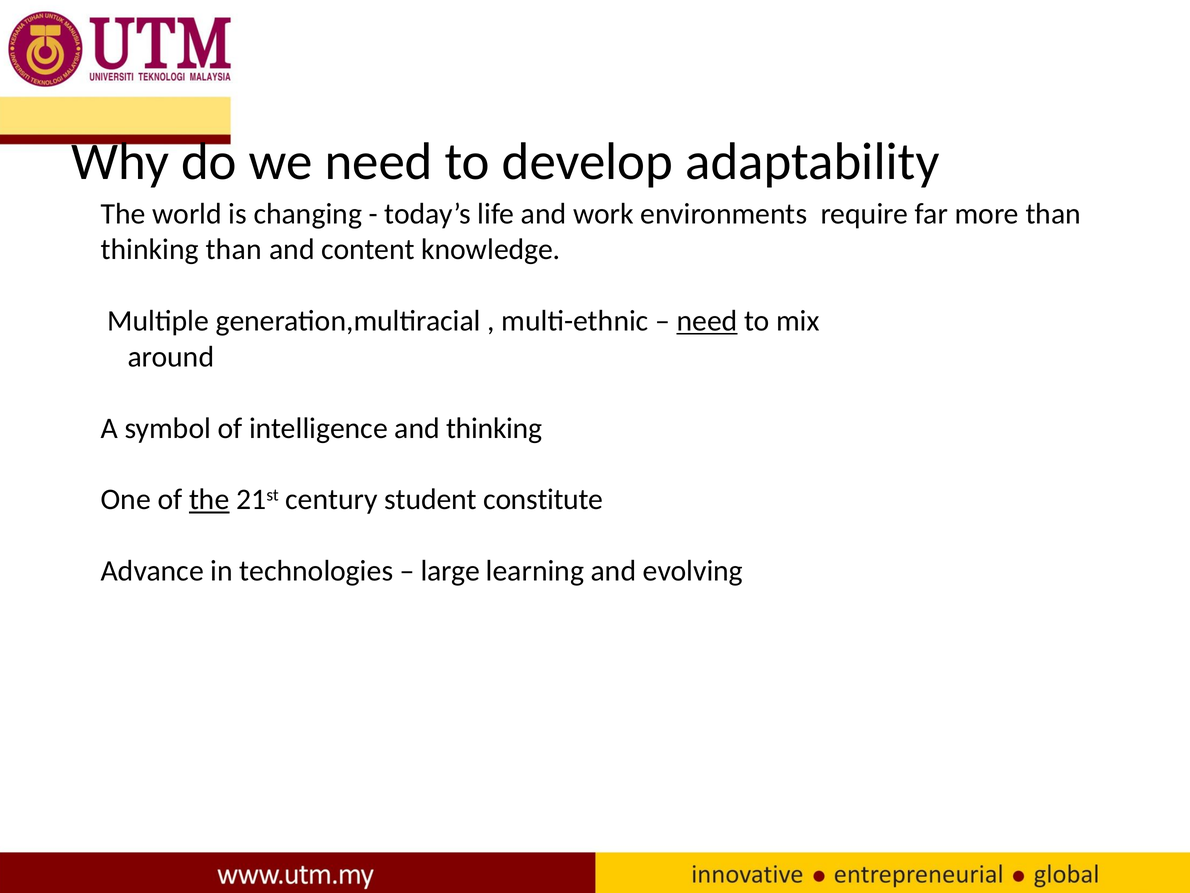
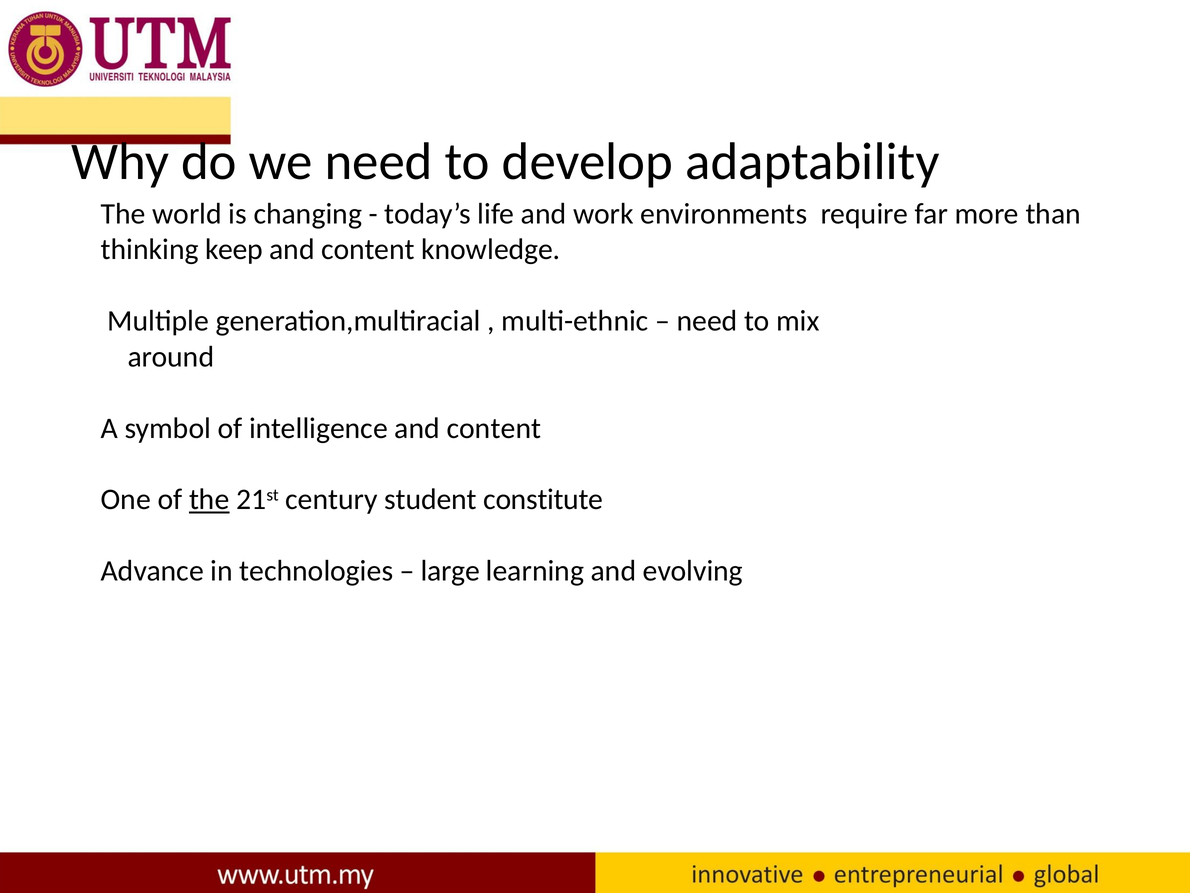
thinking than: than -> keep
need at (707, 321) underline: present -> none
intelligence and thinking: thinking -> content
